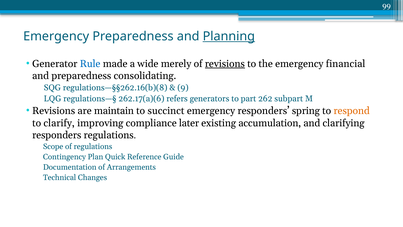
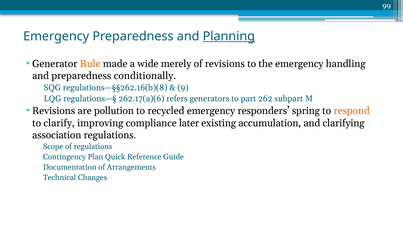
Rule colour: blue -> orange
revisions at (225, 64) underline: present -> none
financial: financial -> handling
consolidating: consolidating -> conditionally
maintain: maintain -> pollution
succinct: succinct -> recycled
responders at (57, 135): responders -> association
